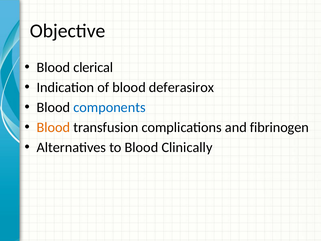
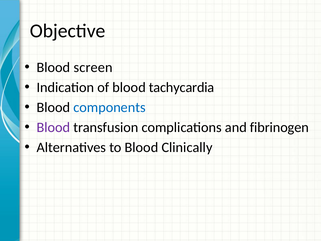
clerical: clerical -> screen
deferasirox: deferasirox -> tachycardia
Blood at (53, 127) colour: orange -> purple
